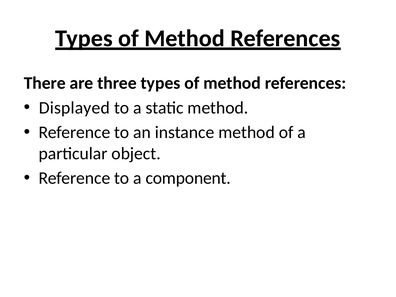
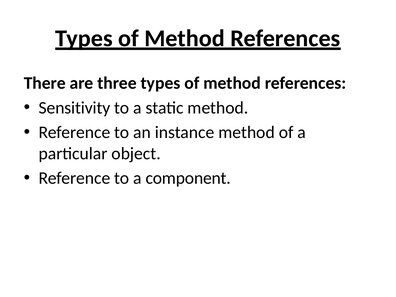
Displayed: Displayed -> Sensitivity
